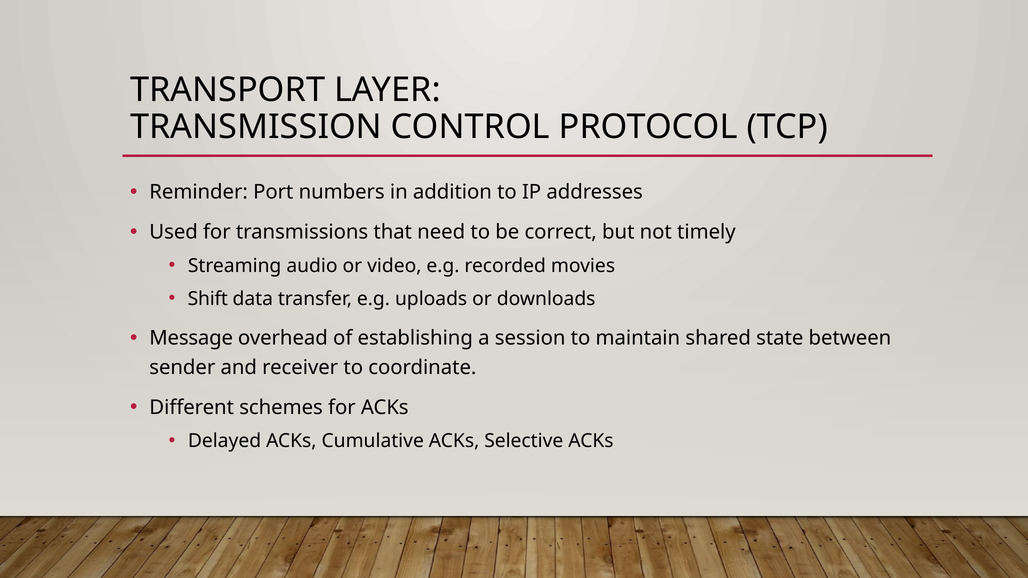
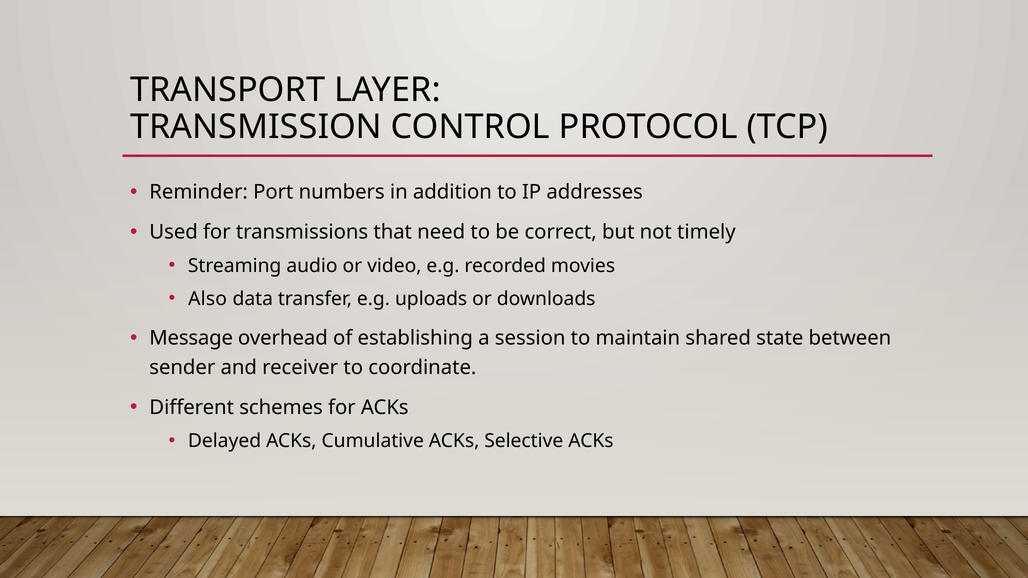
Shift: Shift -> Also
